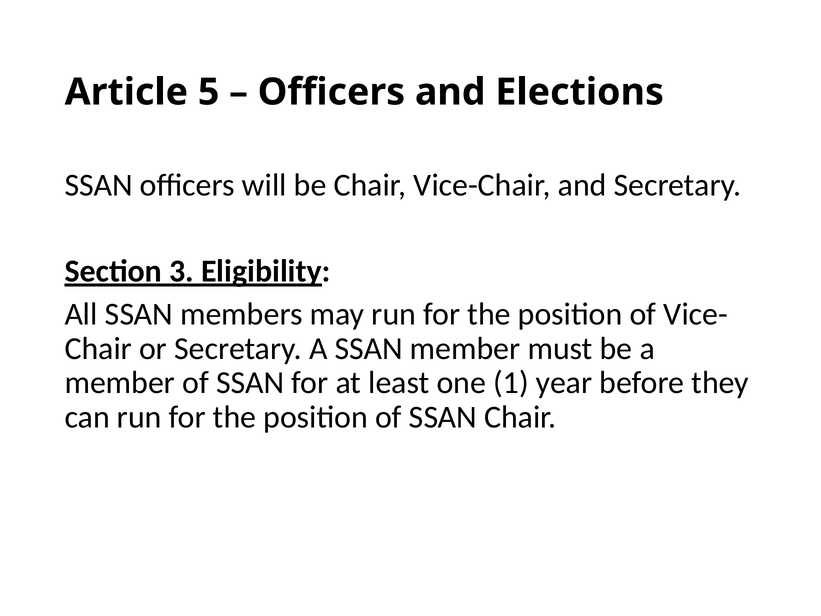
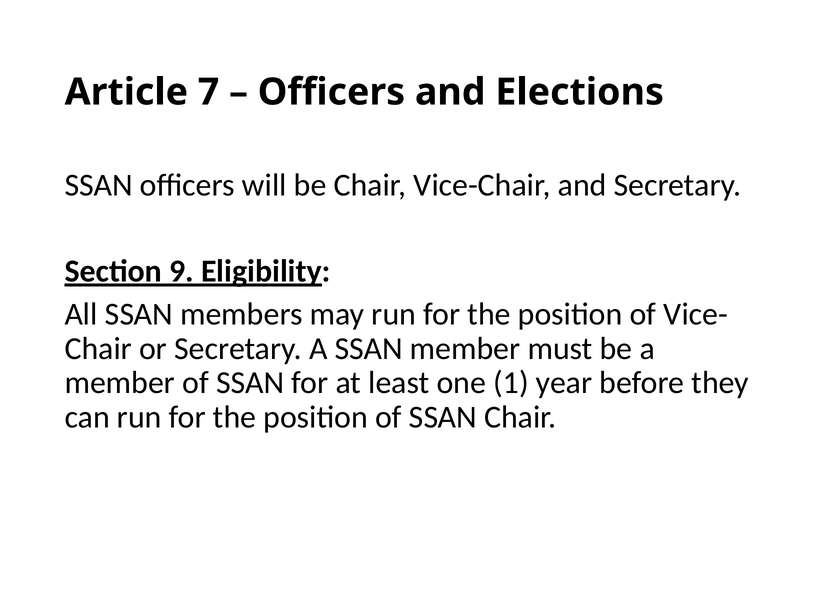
5: 5 -> 7
3: 3 -> 9
